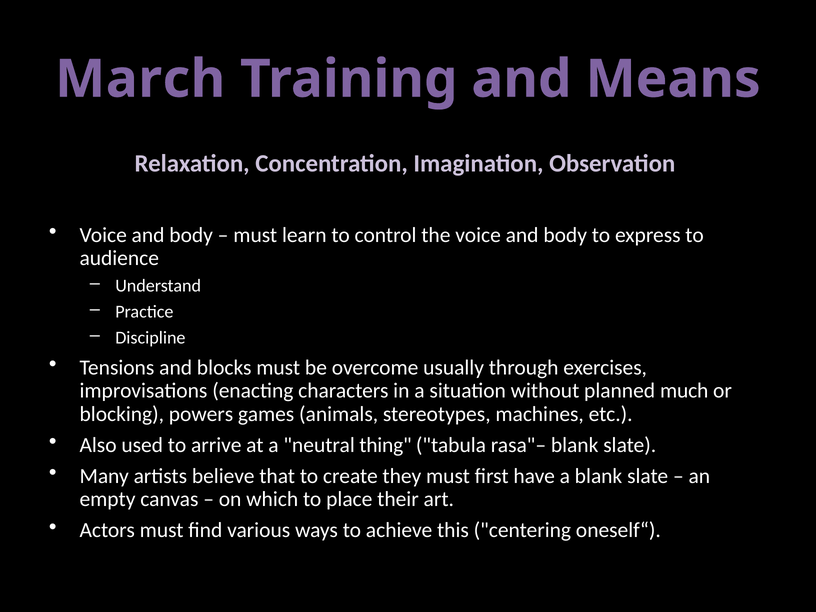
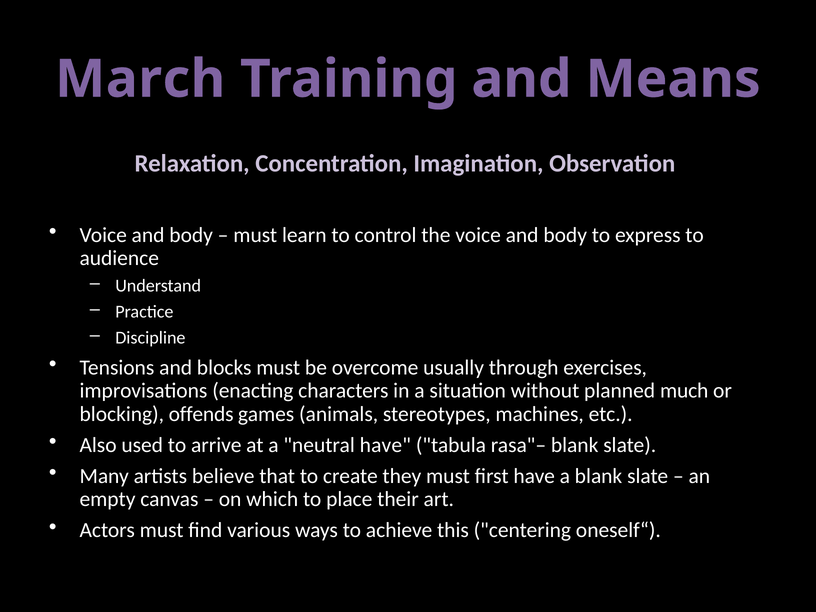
powers: powers -> offends
neutral thing: thing -> have
